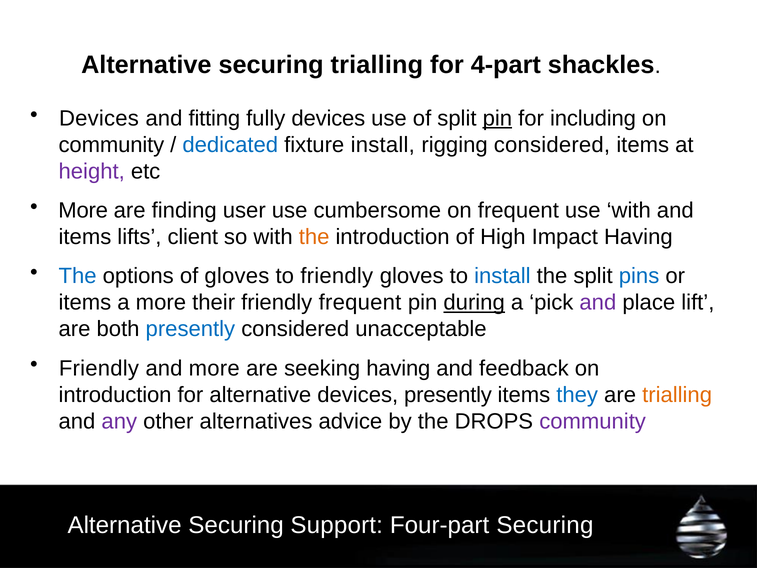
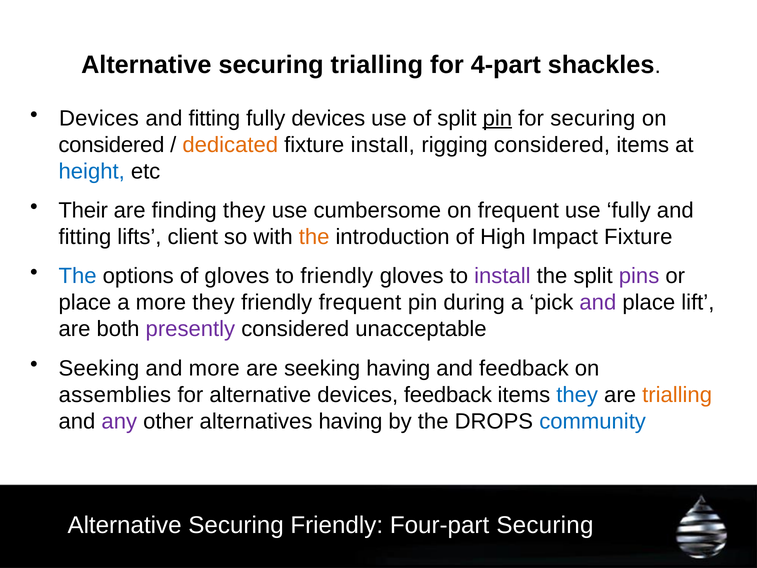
for including: including -> securing
community at (111, 145): community -> considered
dedicated colour: blue -> orange
height colour: purple -> blue
More at (83, 210): More -> Their
finding user: user -> they
use with: with -> fully
items at (85, 237): items -> fitting
Impact Having: Having -> Fixture
install at (502, 276) colour: blue -> purple
pins colour: blue -> purple
items at (85, 303): items -> place
more their: their -> they
during underline: present -> none
presently at (190, 329) colour: blue -> purple
Friendly at (99, 368): Friendly -> Seeking
introduction at (115, 395): introduction -> assemblies
devices presently: presently -> feedback
alternatives advice: advice -> having
community at (593, 421) colour: purple -> blue
Securing Support: Support -> Friendly
